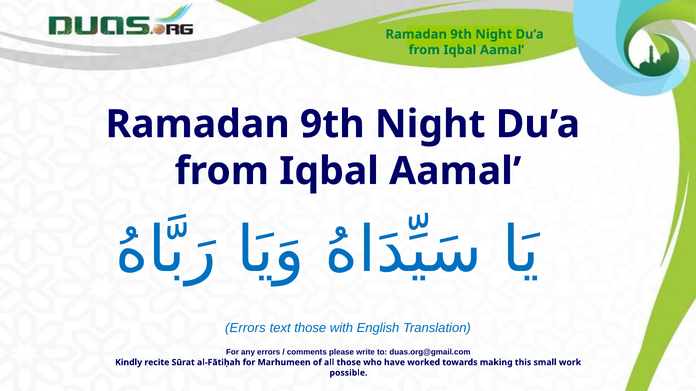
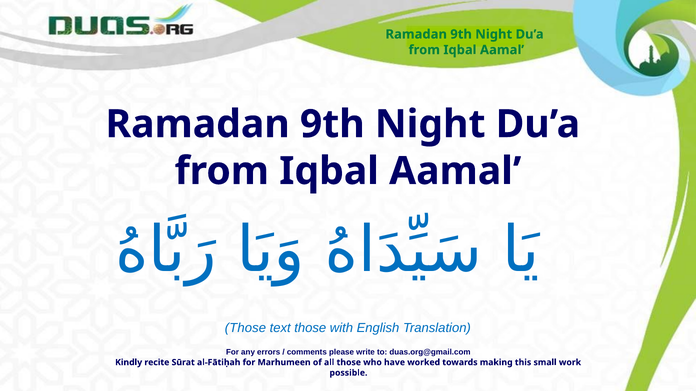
Errors at (245, 328): Errors -> Those
